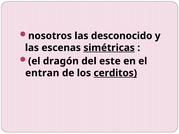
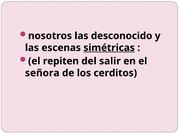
dragón: dragón -> repiten
este: este -> salir
entran: entran -> señora
cerditos underline: present -> none
